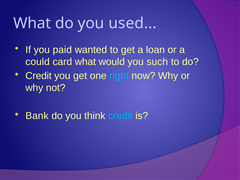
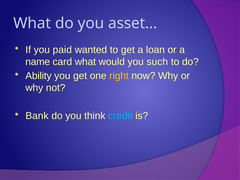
used: used -> asset
could: could -> name
Credit at (38, 76): Credit -> Ability
right colour: light blue -> yellow
